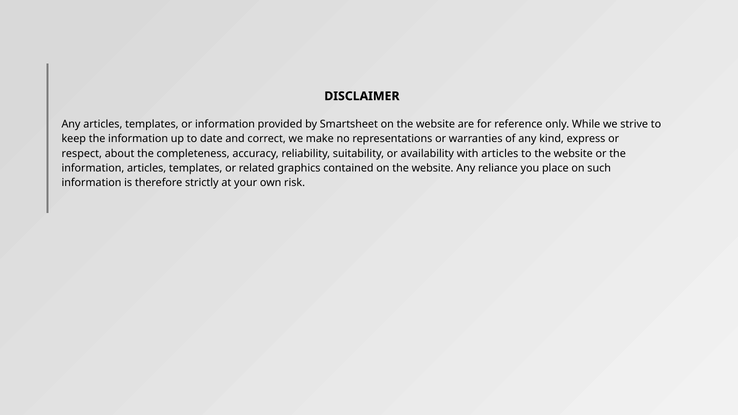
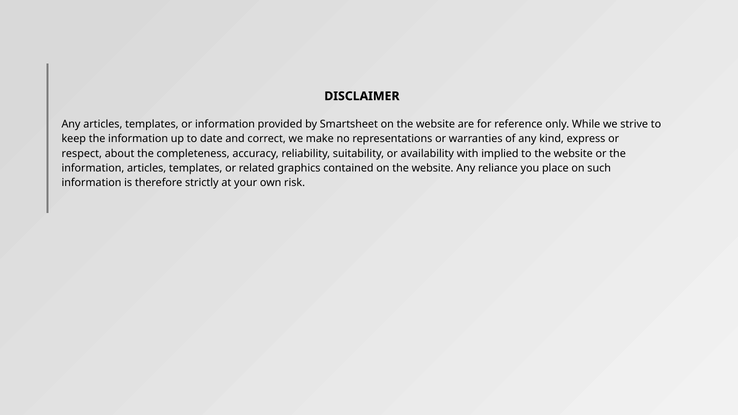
with articles: articles -> implied
